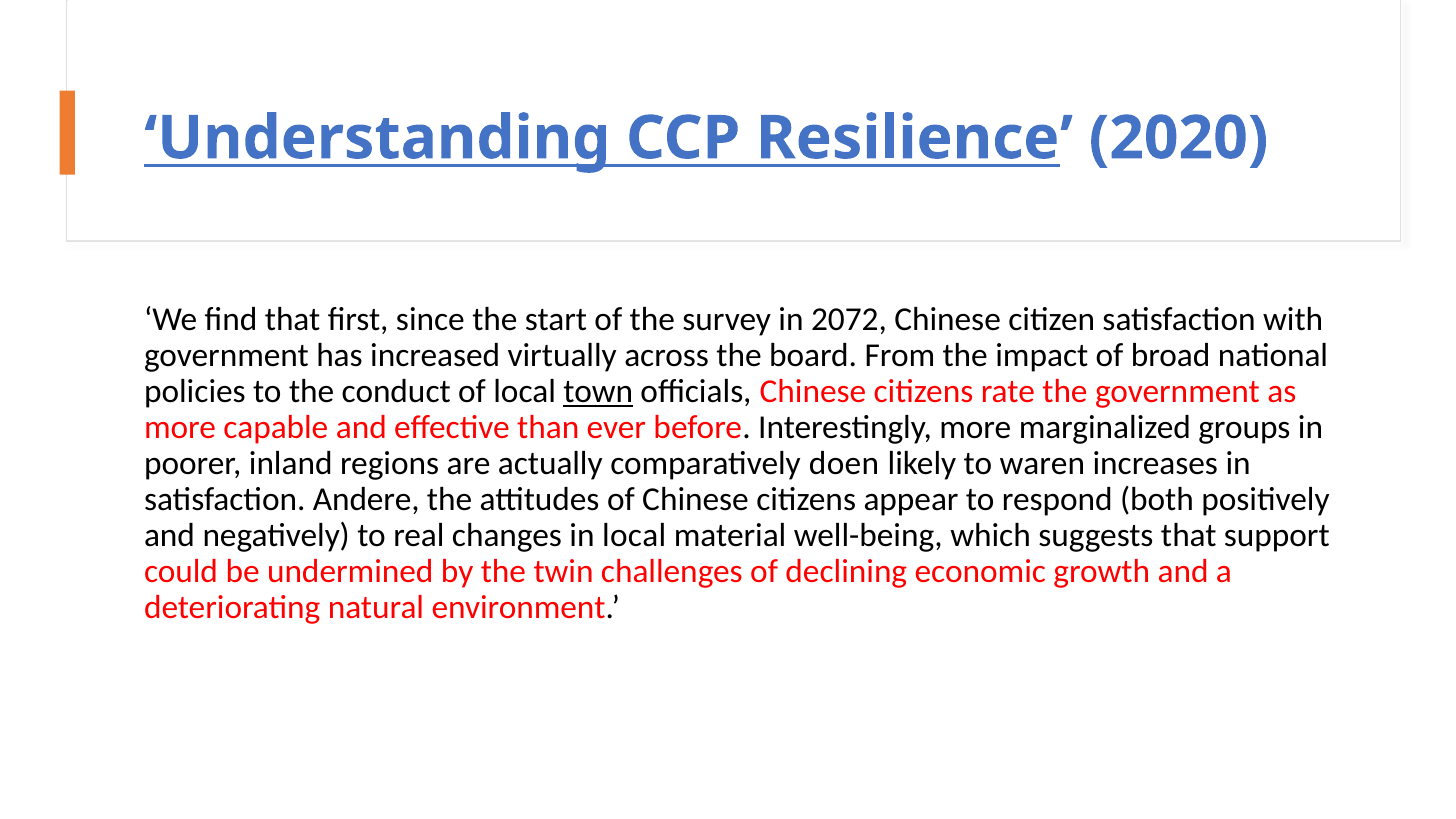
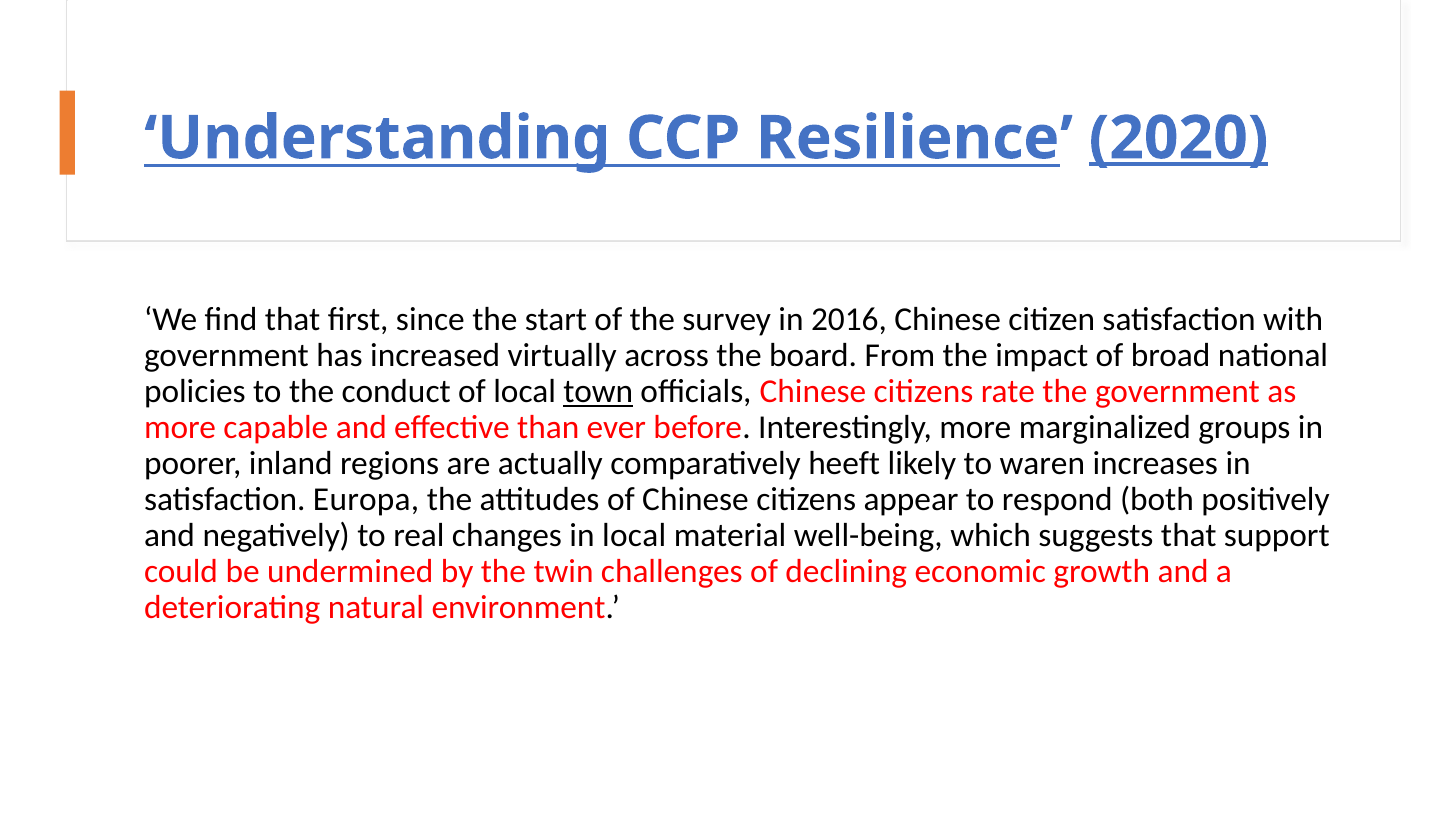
2020 underline: none -> present
2072: 2072 -> 2016
doen: doen -> heeft
Andere: Andere -> Europa
